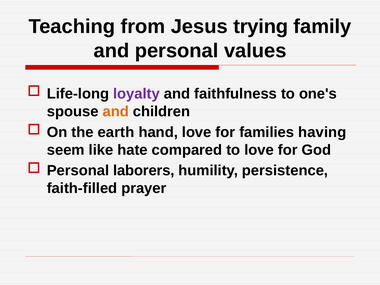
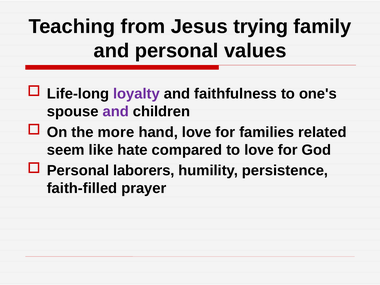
and at (116, 111) colour: orange -> purple
earth: earth -> more
having: having -> related
